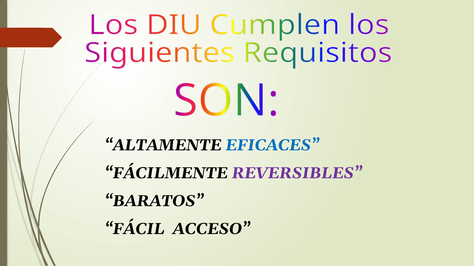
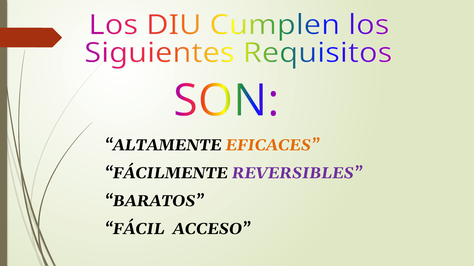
EFICACES colour: blue -> orange
